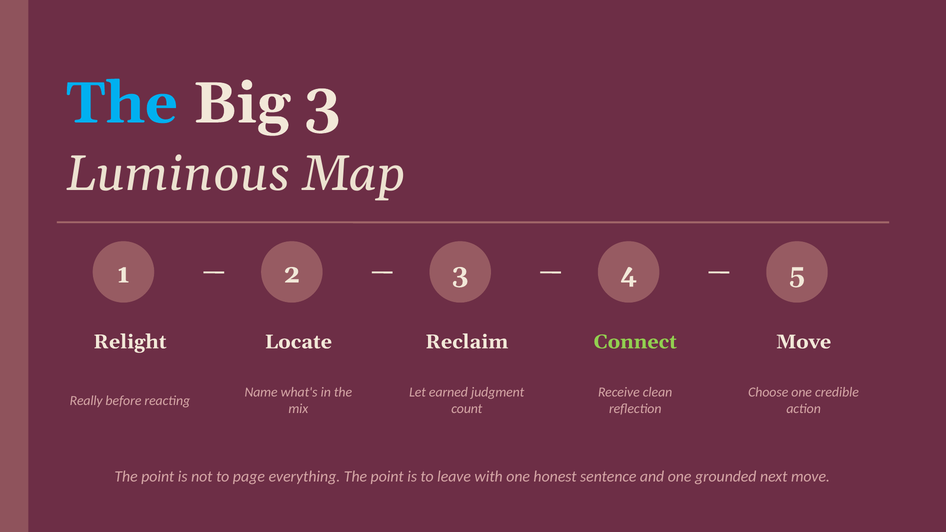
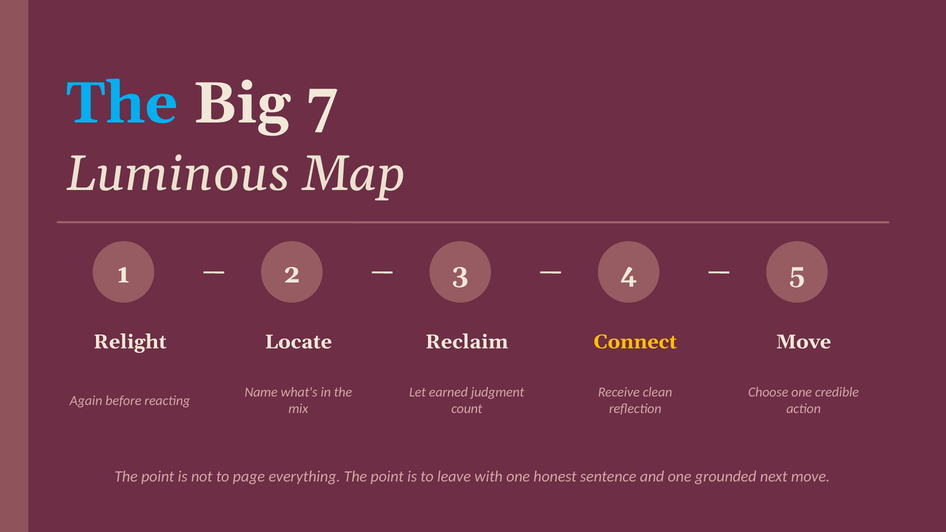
Big 3: 3 -> 7
Connect colour: light green -> yellow
Really: Really -> Again
